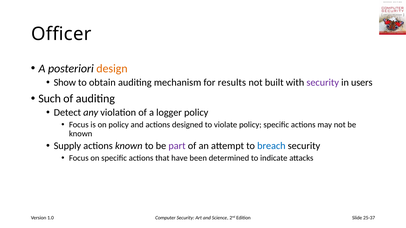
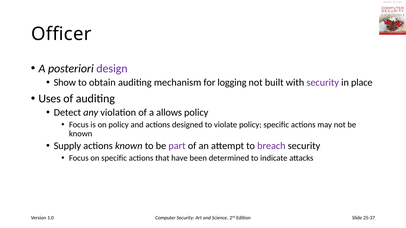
design colour: orange -> purple
results: results -> logging
users: users -> place
Such: Such -> Uses
logger: logger -> allows
breach colour: blue -> purple
